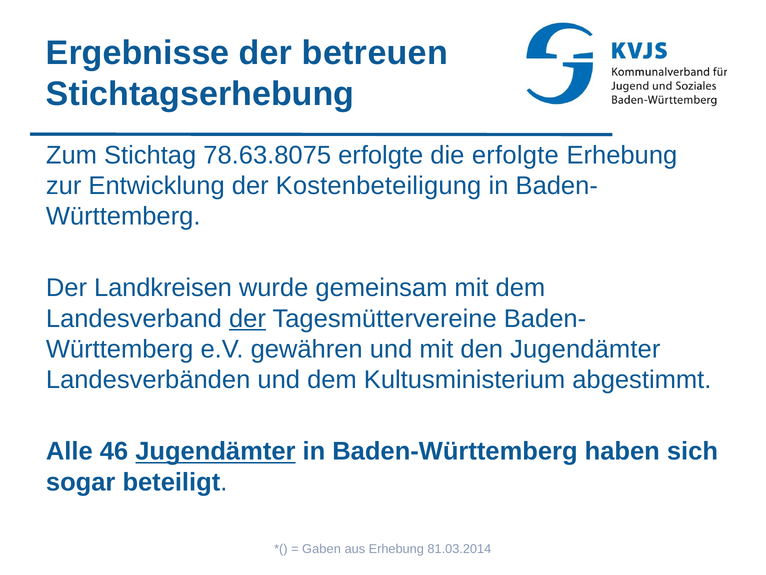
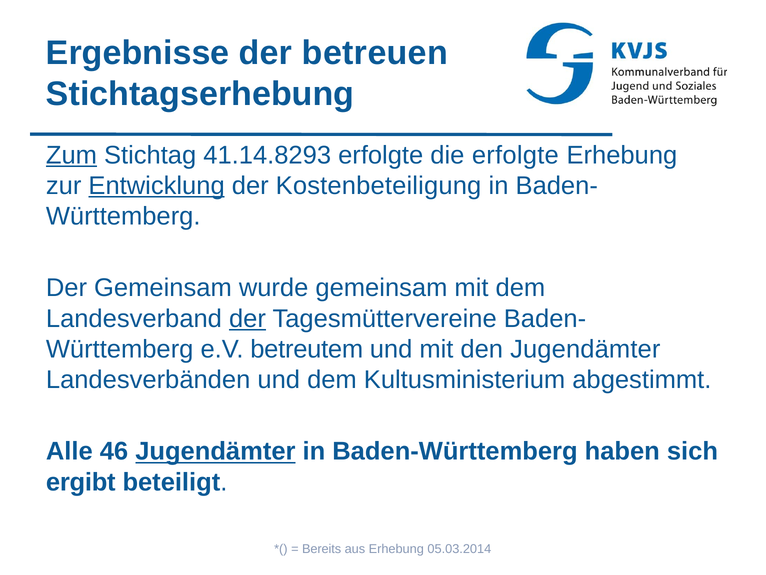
Zum underline: none -> present
78.63.8075: 78.63.8075 -> 41.14.8293
Entwicklung underline: none -> present
Der Landkreisen: Landkreisen -> Gemeinsam
gewähren: gewähren -> betreutem
sogar: sogar -> ergibt
Gaben: Gaben -> Bereits
81.03.2014: 81.03.2014 -> 05.03.2014
